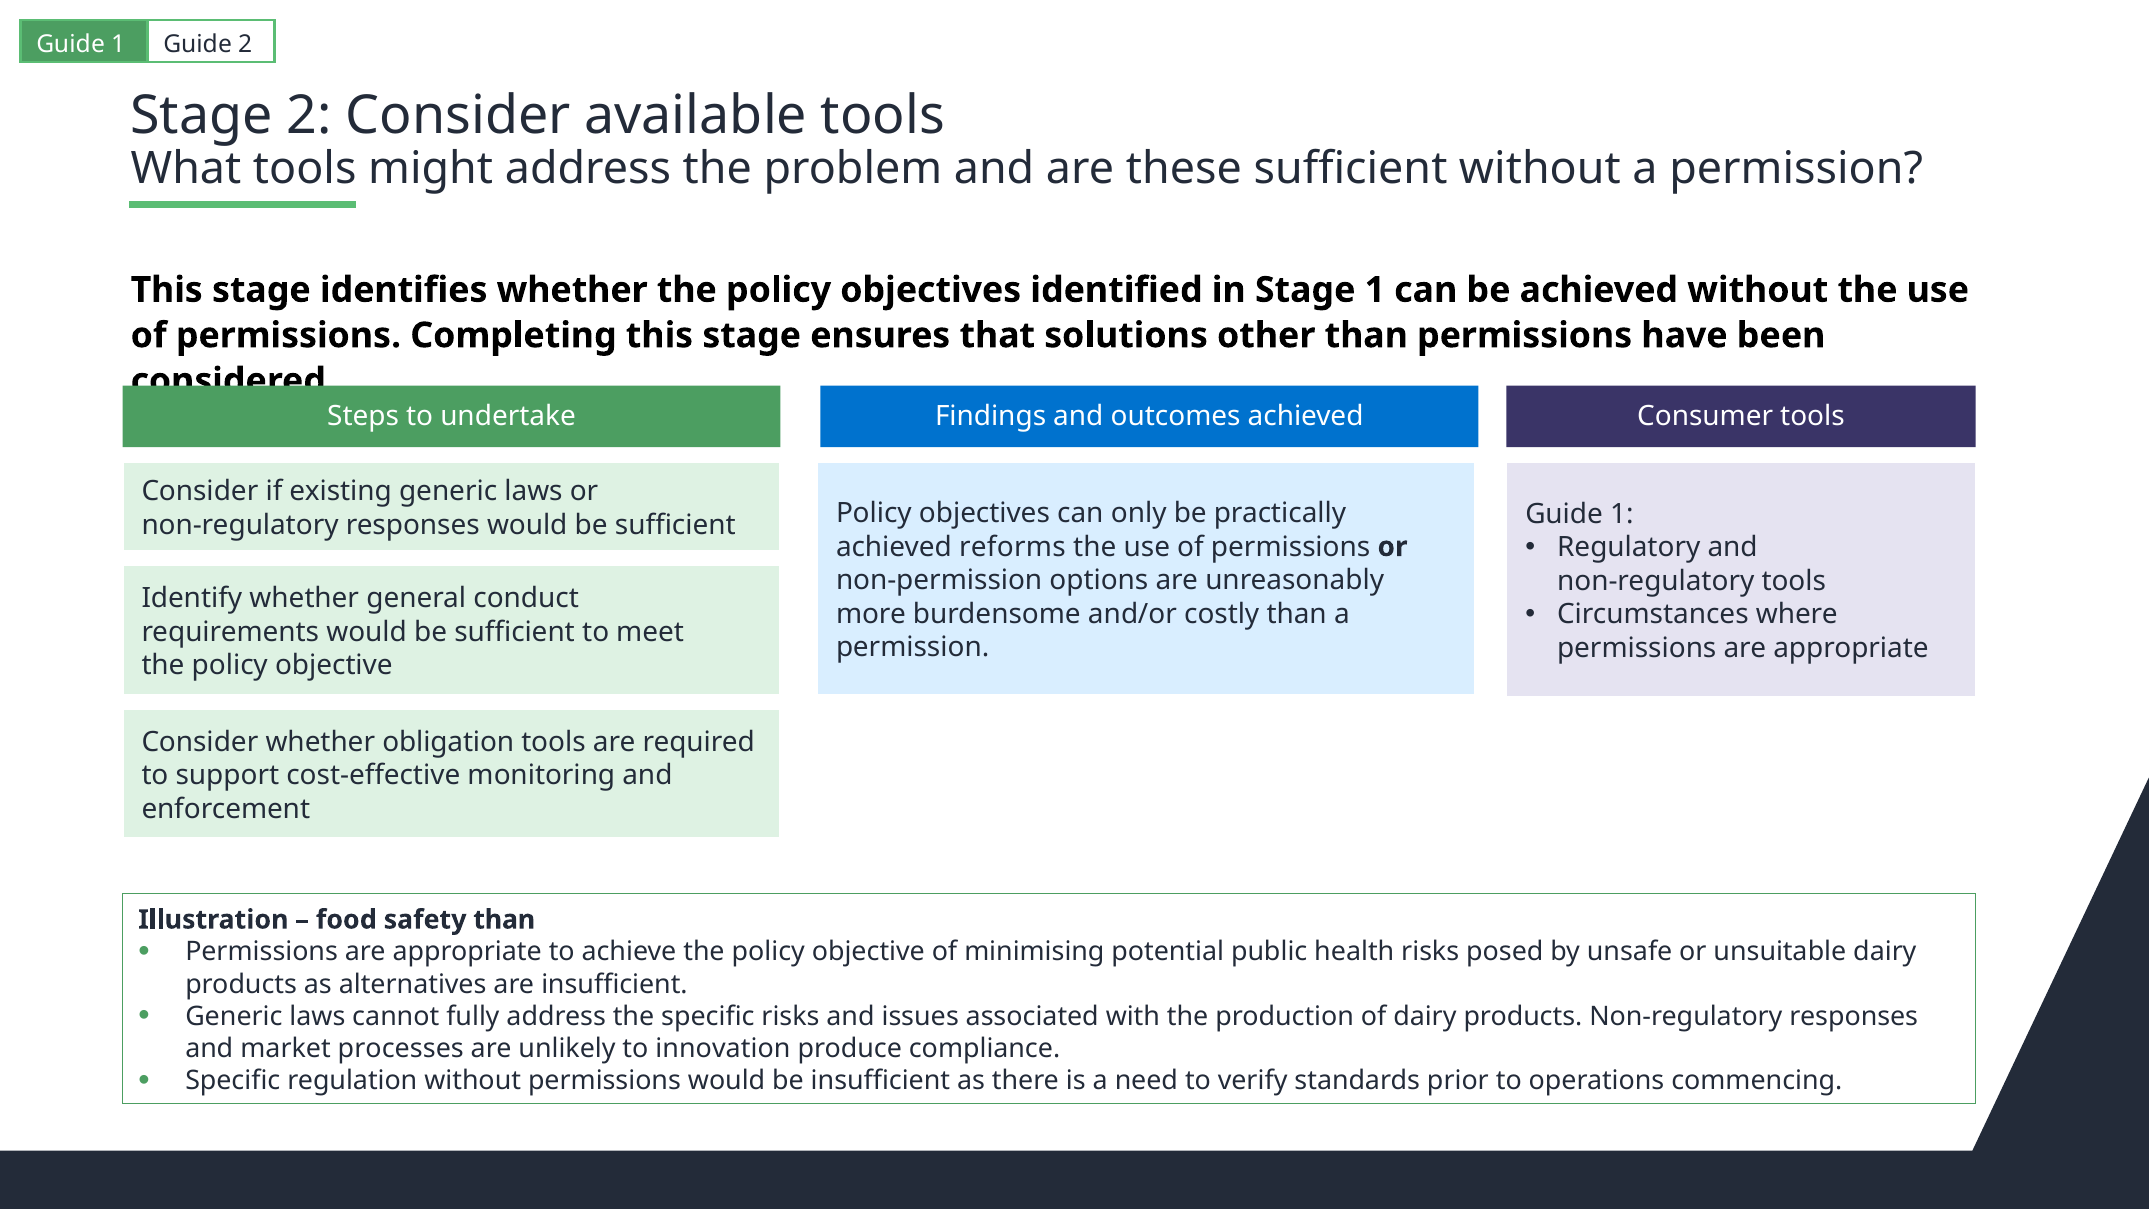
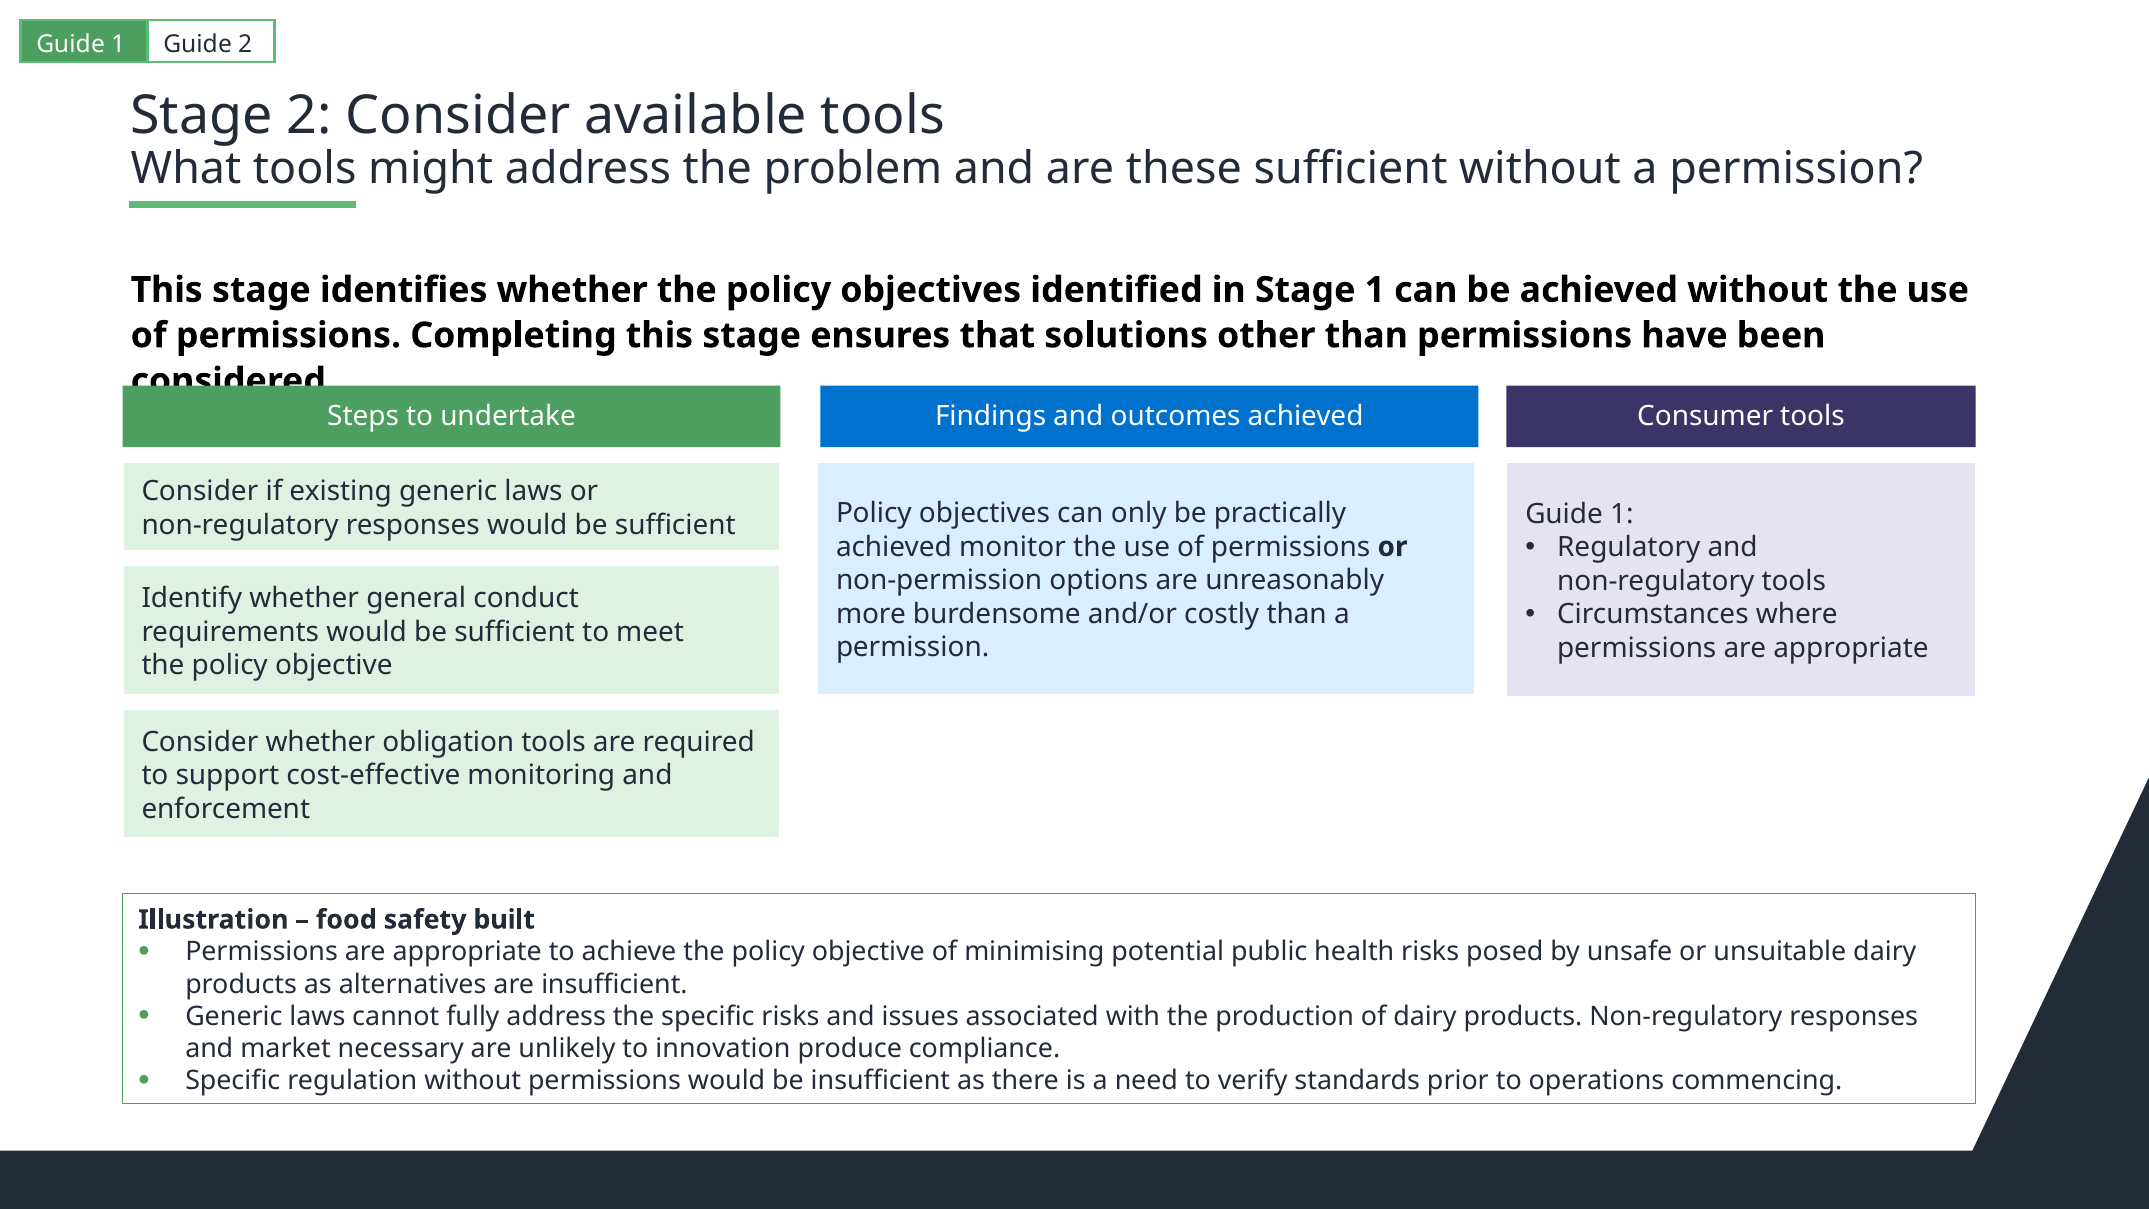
reforms: reforms -> monitor
safety than: than -> built
processes: processes -> necessary
